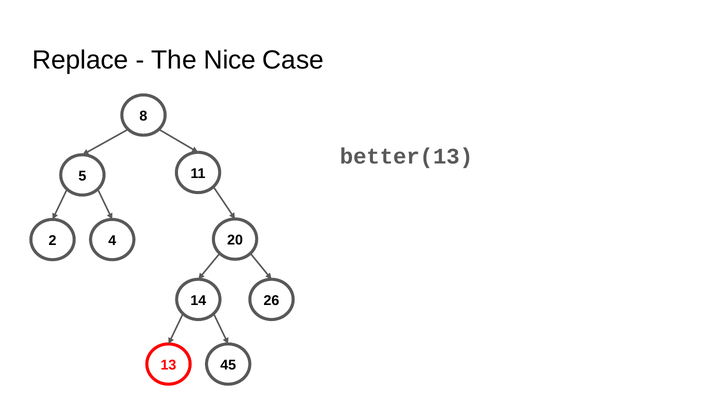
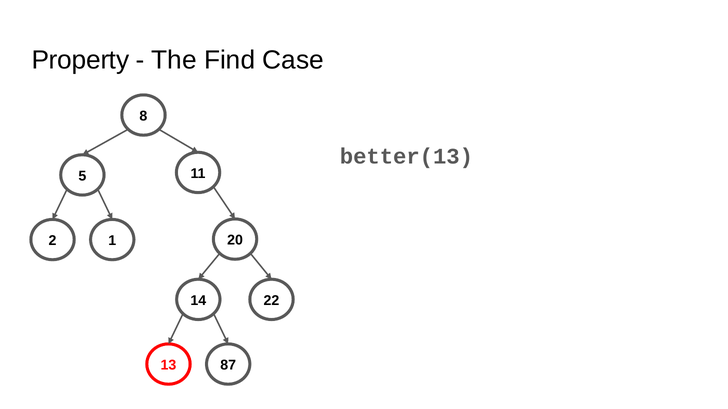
Replace: Replace -> Property
Nice: Nice -> Find
4: 4 -> 1
26: 26 -> 22
45: 45 -> 87
